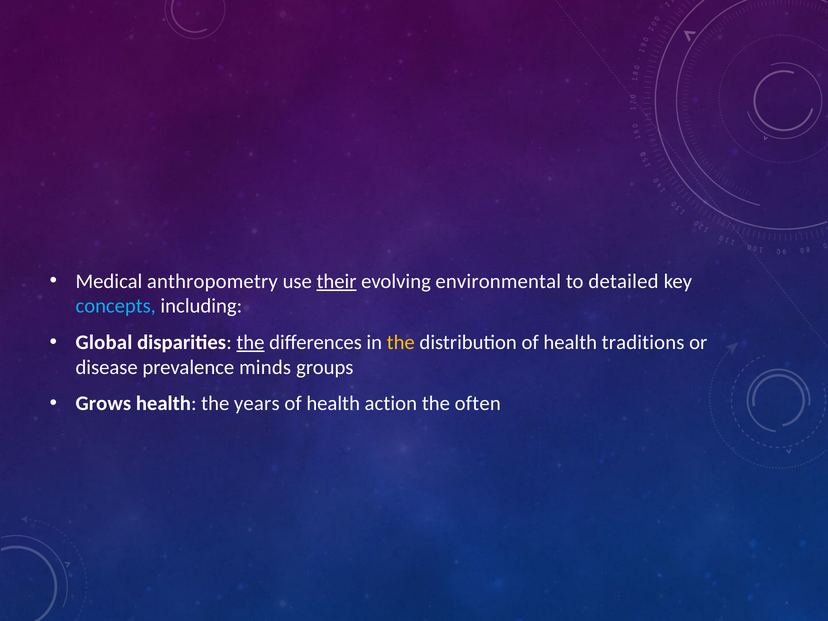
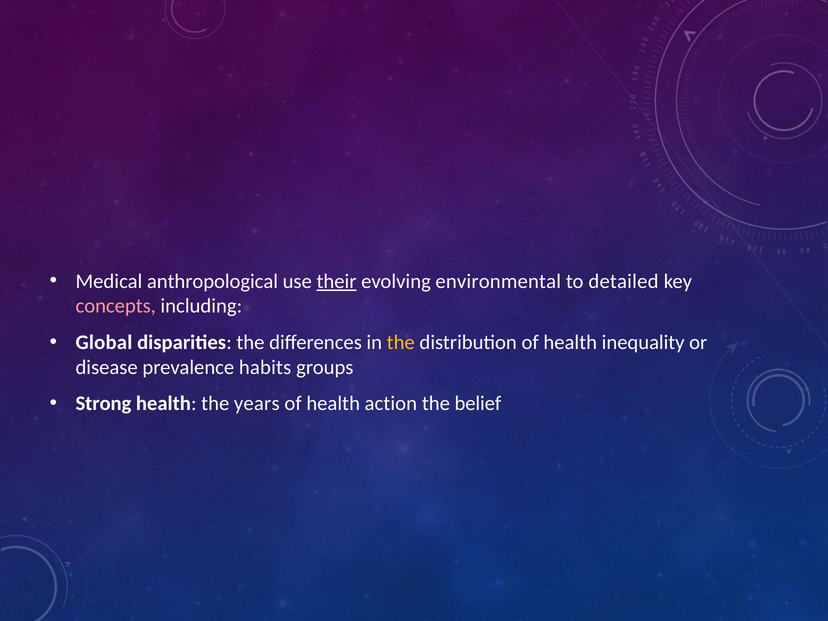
anthropometry: anthropometry -> anthropological
concepts colour: light blue -> pink
the at (250, 342) underline: present -> none
traditions: traditions -> inequality
minds: minds -> habits
Grows: Grows -> Strong
often: often -> belief
